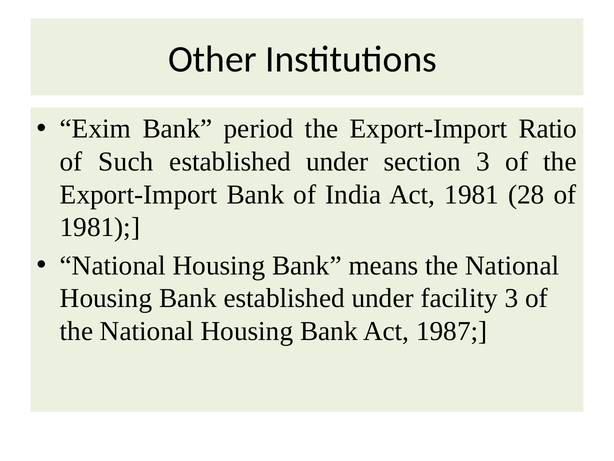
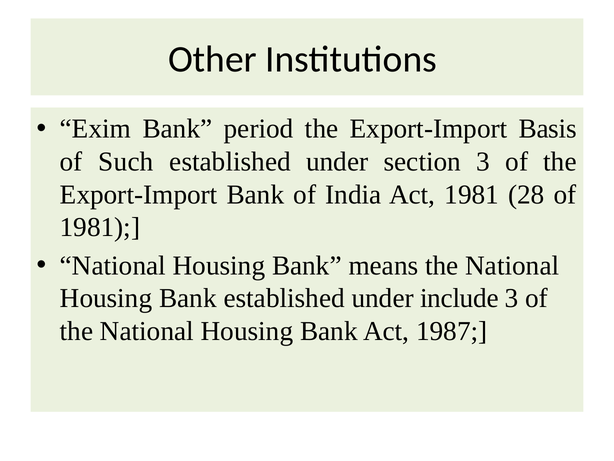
Ratio: Ratio -> Basis
facility: facility -> include
